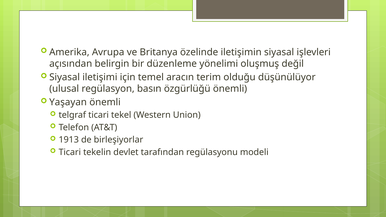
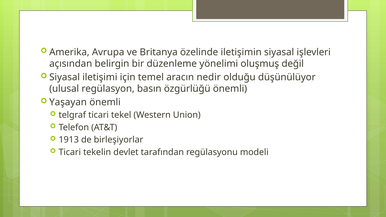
terim: terim -> nedir
